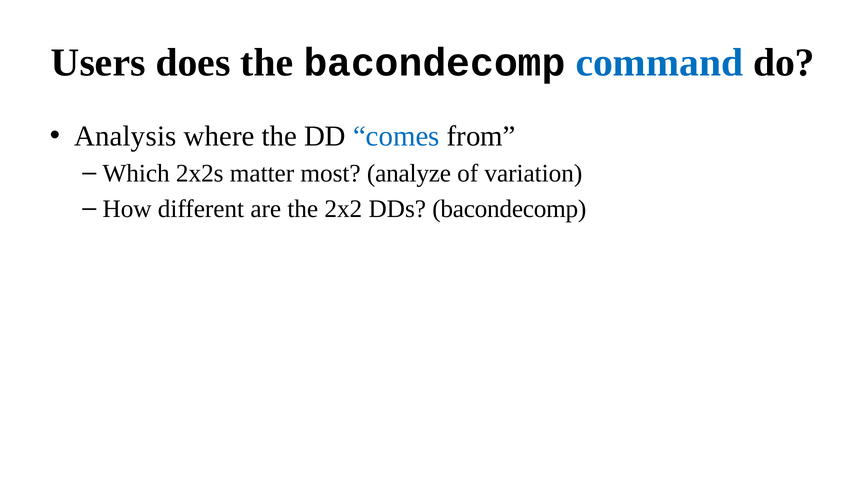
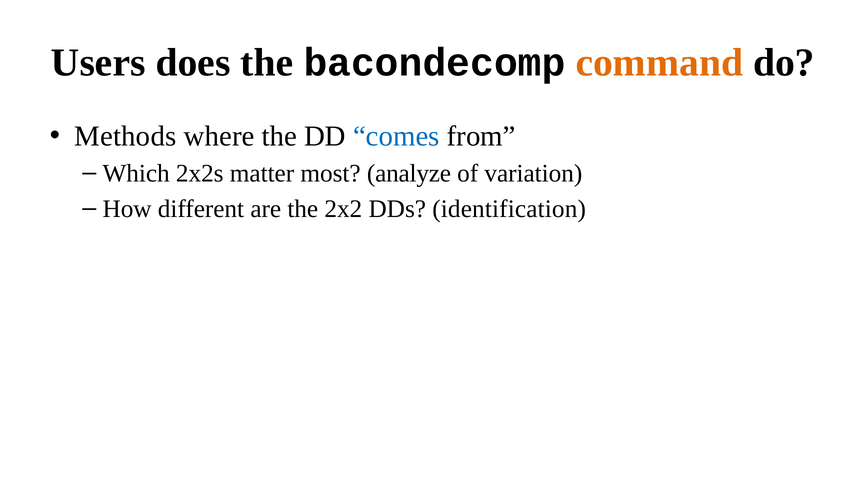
command colour: blue -> orange
Analysis: Analysis -> Methods
DDs bacondecomp: bacondecomp -> identification
